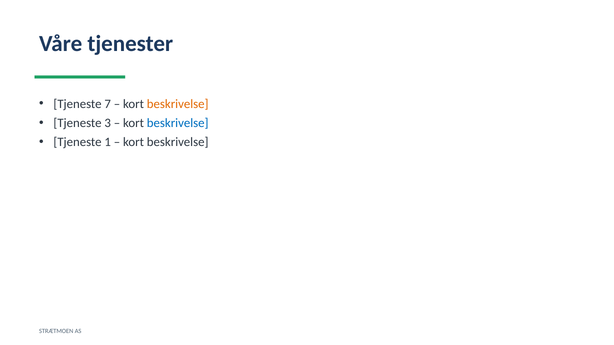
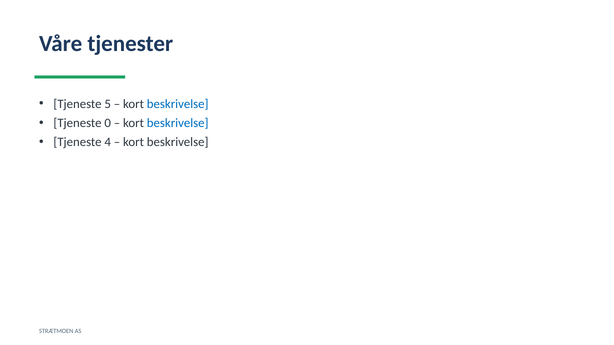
7: 7 -> 5
beskrivelse at (178, 104) colour: orange -> blue
3: 3 -> 0
1: 1 -> 4
